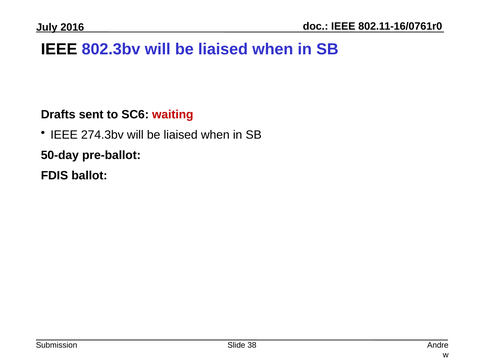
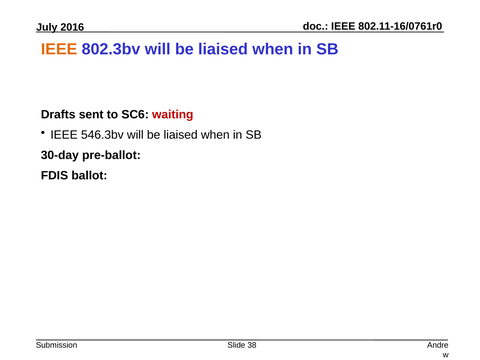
IEEE at (59, 49) colour: black -> orange
274.3bv: 274.3bv -> 546.3bv
50-day: 50-day -> 30-day
